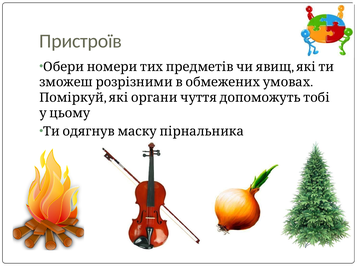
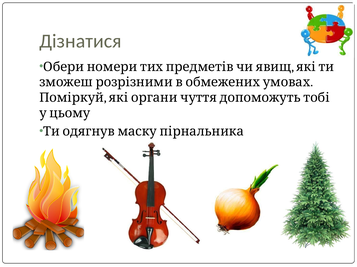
Пристроїв: Пристроїв -> Дізнатися
